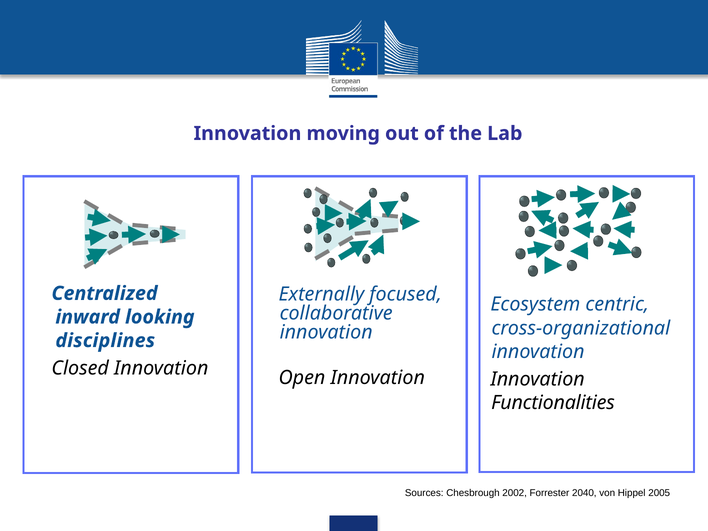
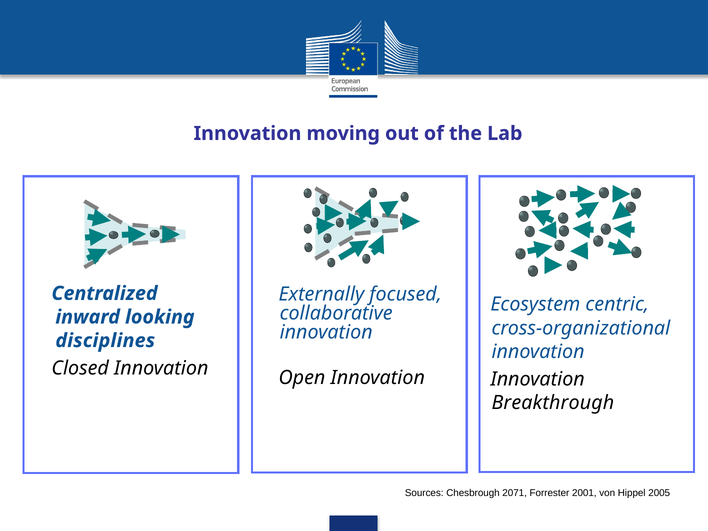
Functionalities: Functionalities -> Breakthrough
2002: 2002 -> 2071
2040: 2040 -> 2001
